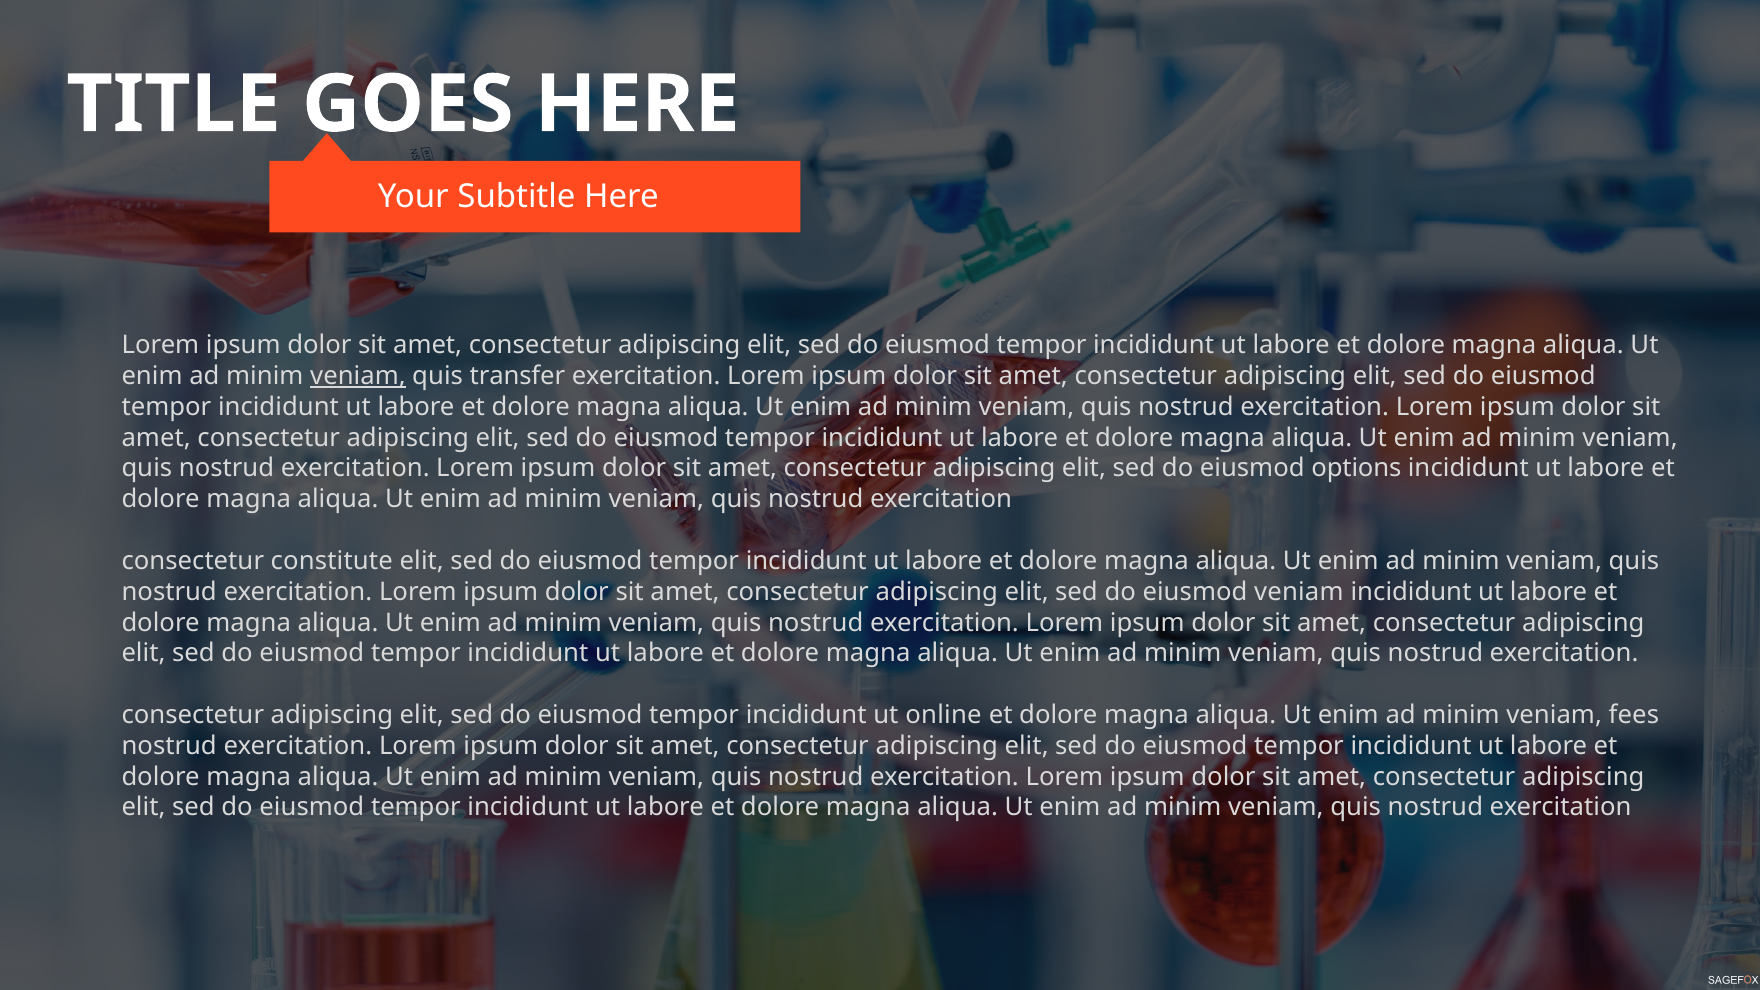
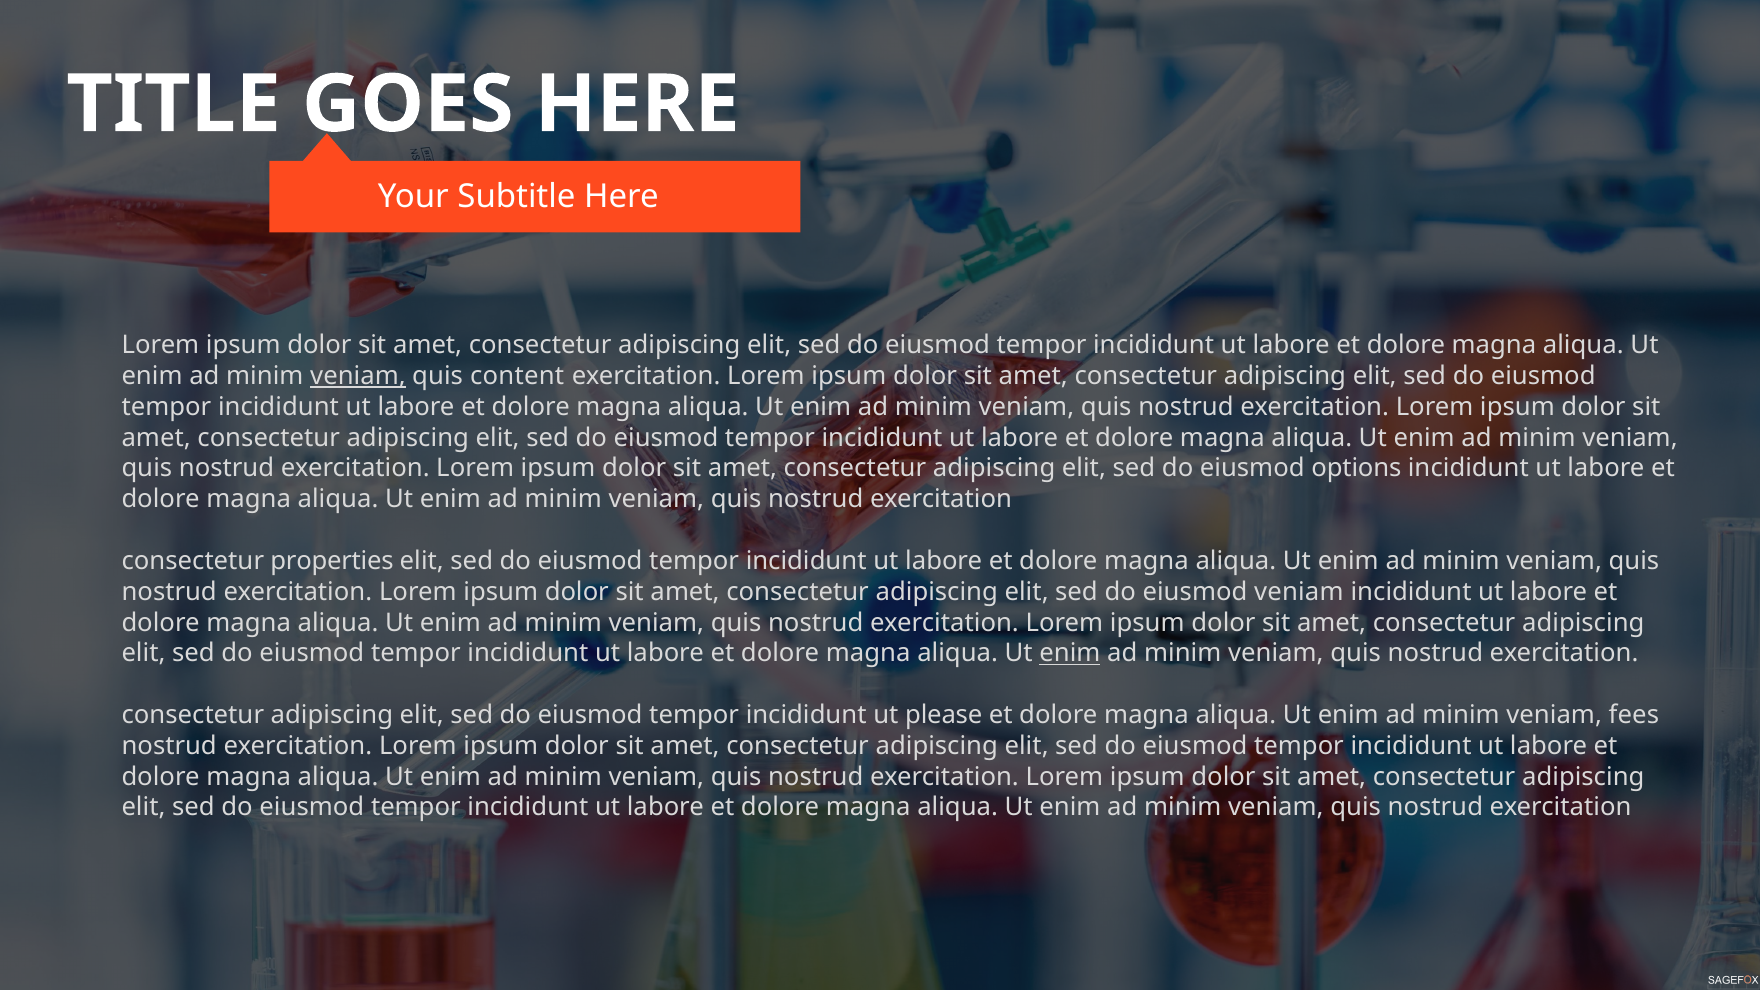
transfer: transfer -> content
constitute: constitute -> properties
enim at (1070, 653) underline: none -> present
online: online -> please
